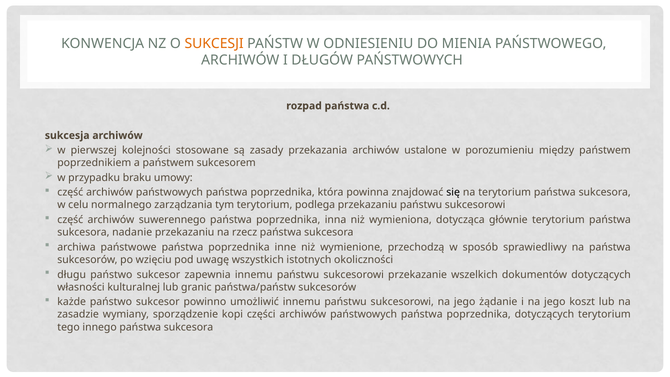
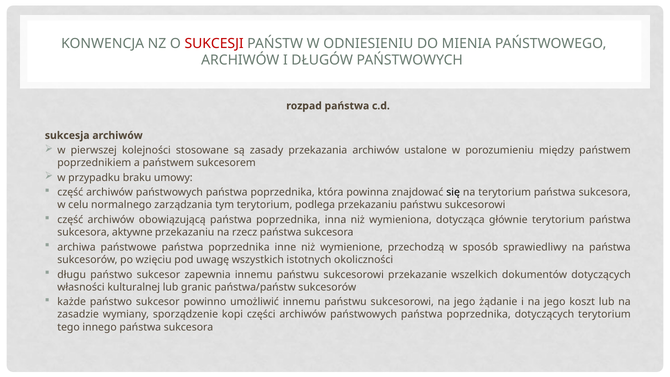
SUKCESJI colour: orange -> red
suwerennego: suwerennego -> obowiązującą
nadanie: nadanie -> aktywne
